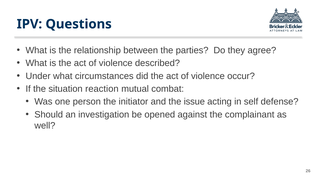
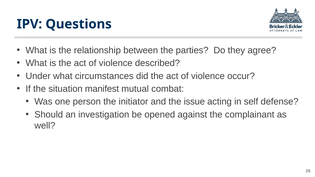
reaction: reaction -> manifest
